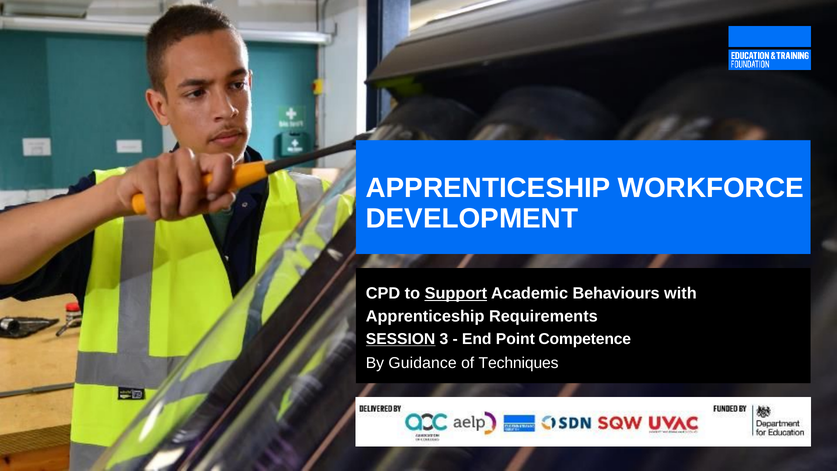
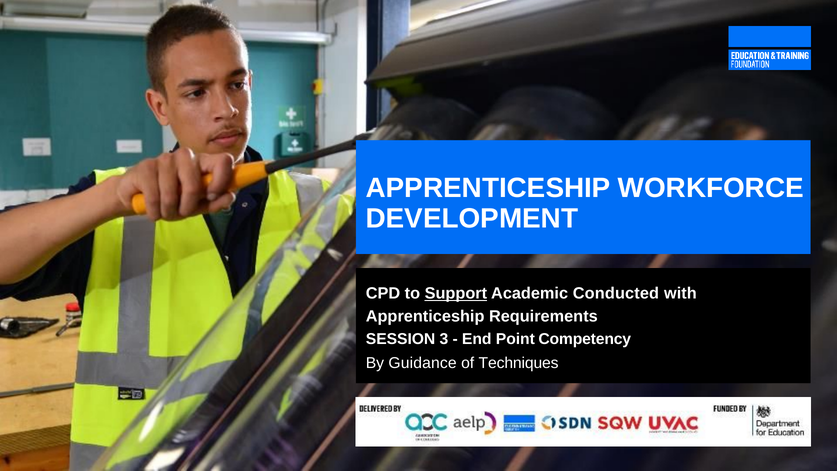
Behaviours: Behaviours -> Conducted
SESSION underline: present -> none
Competence: Competence -> Competency
